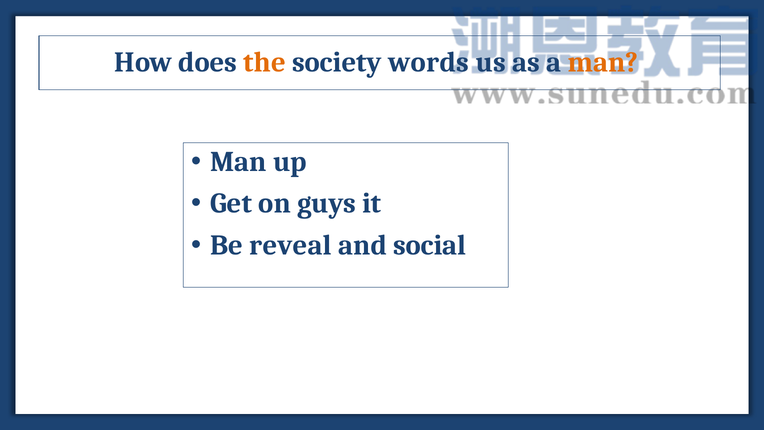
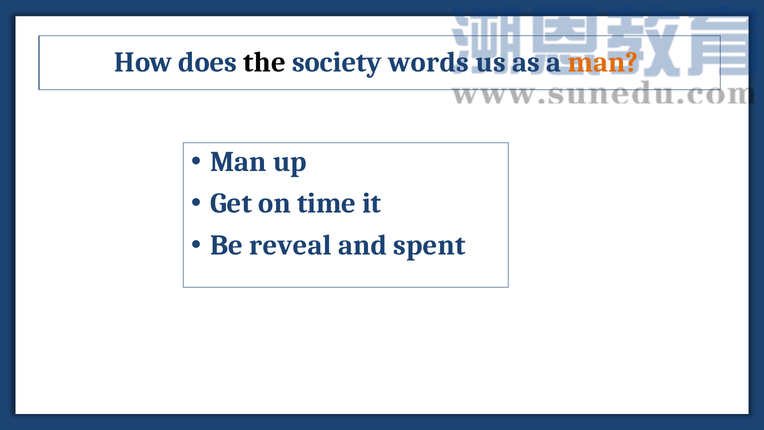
the colour: orange -> black
guys: guys -> time
social: social -> spent
